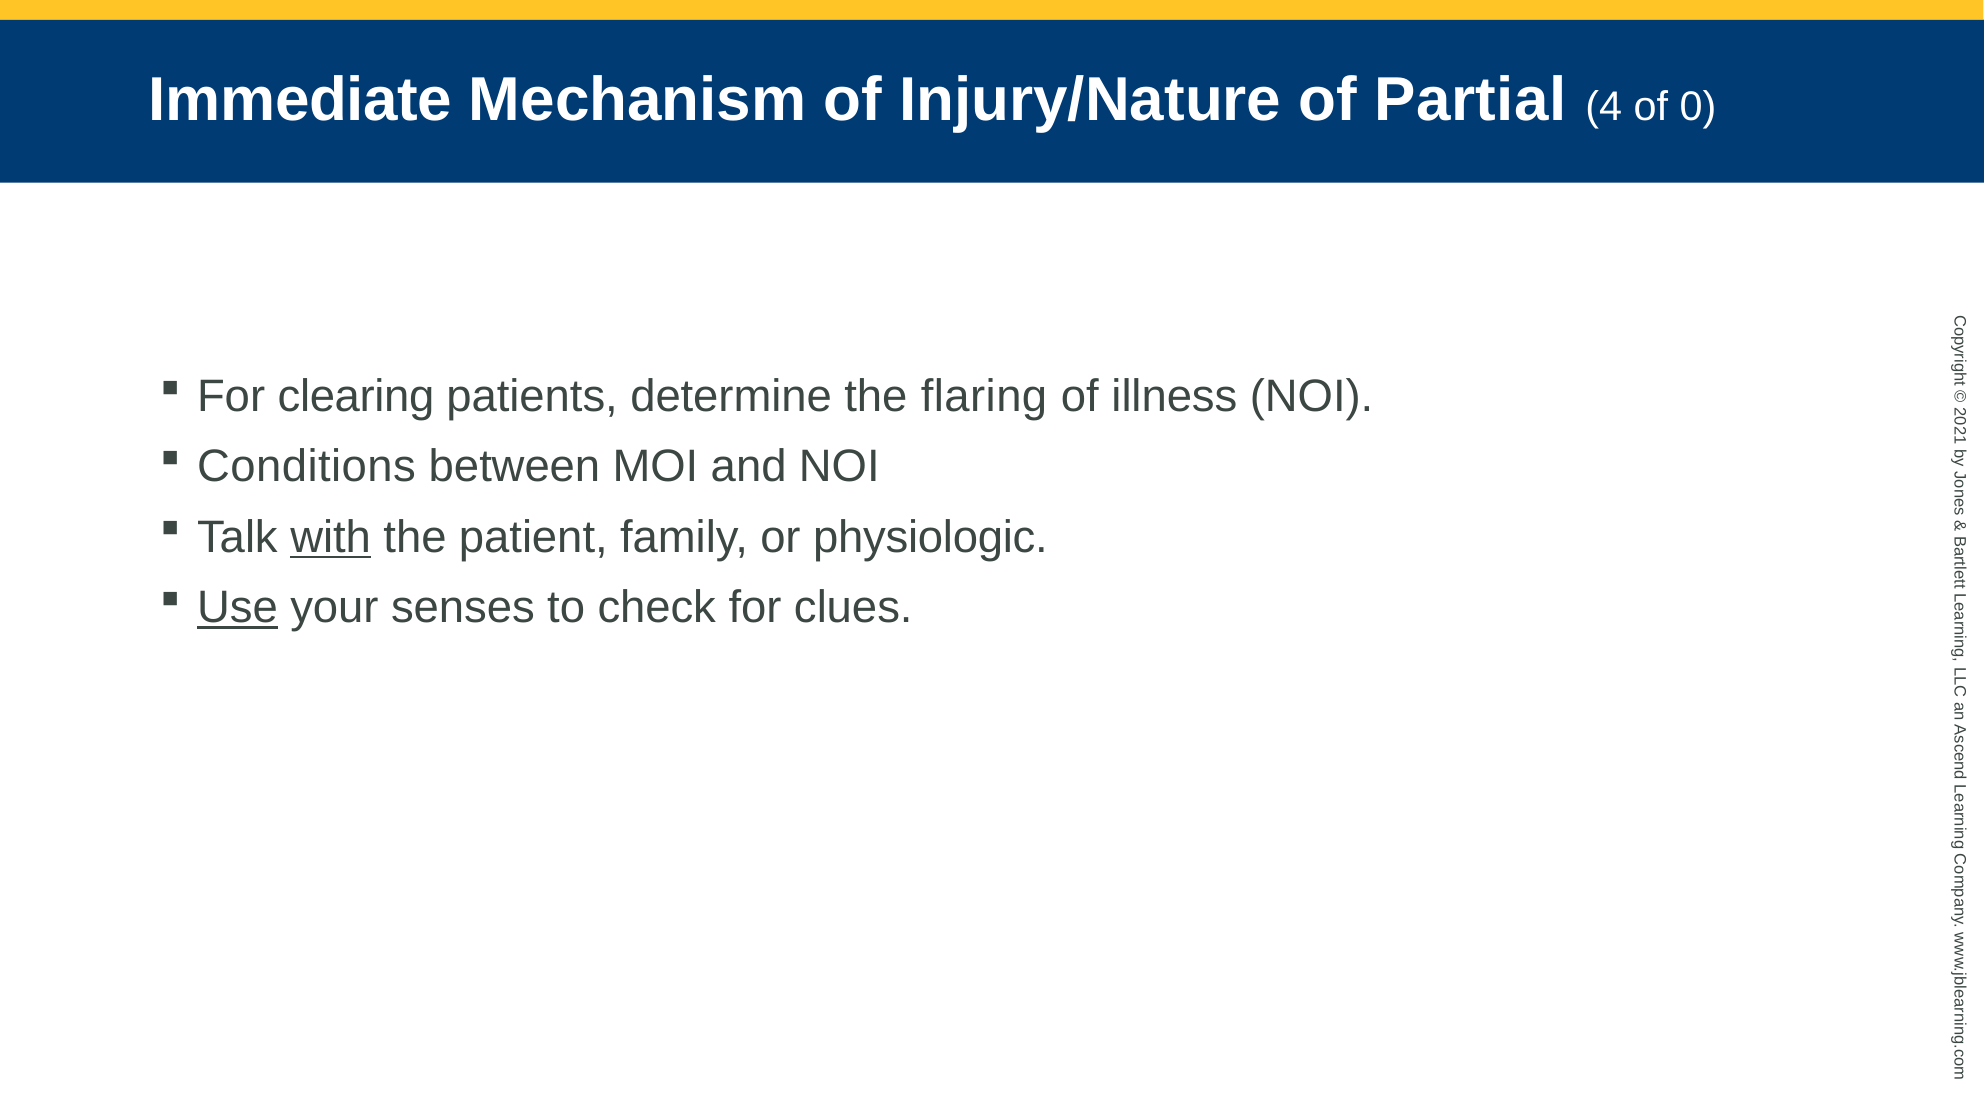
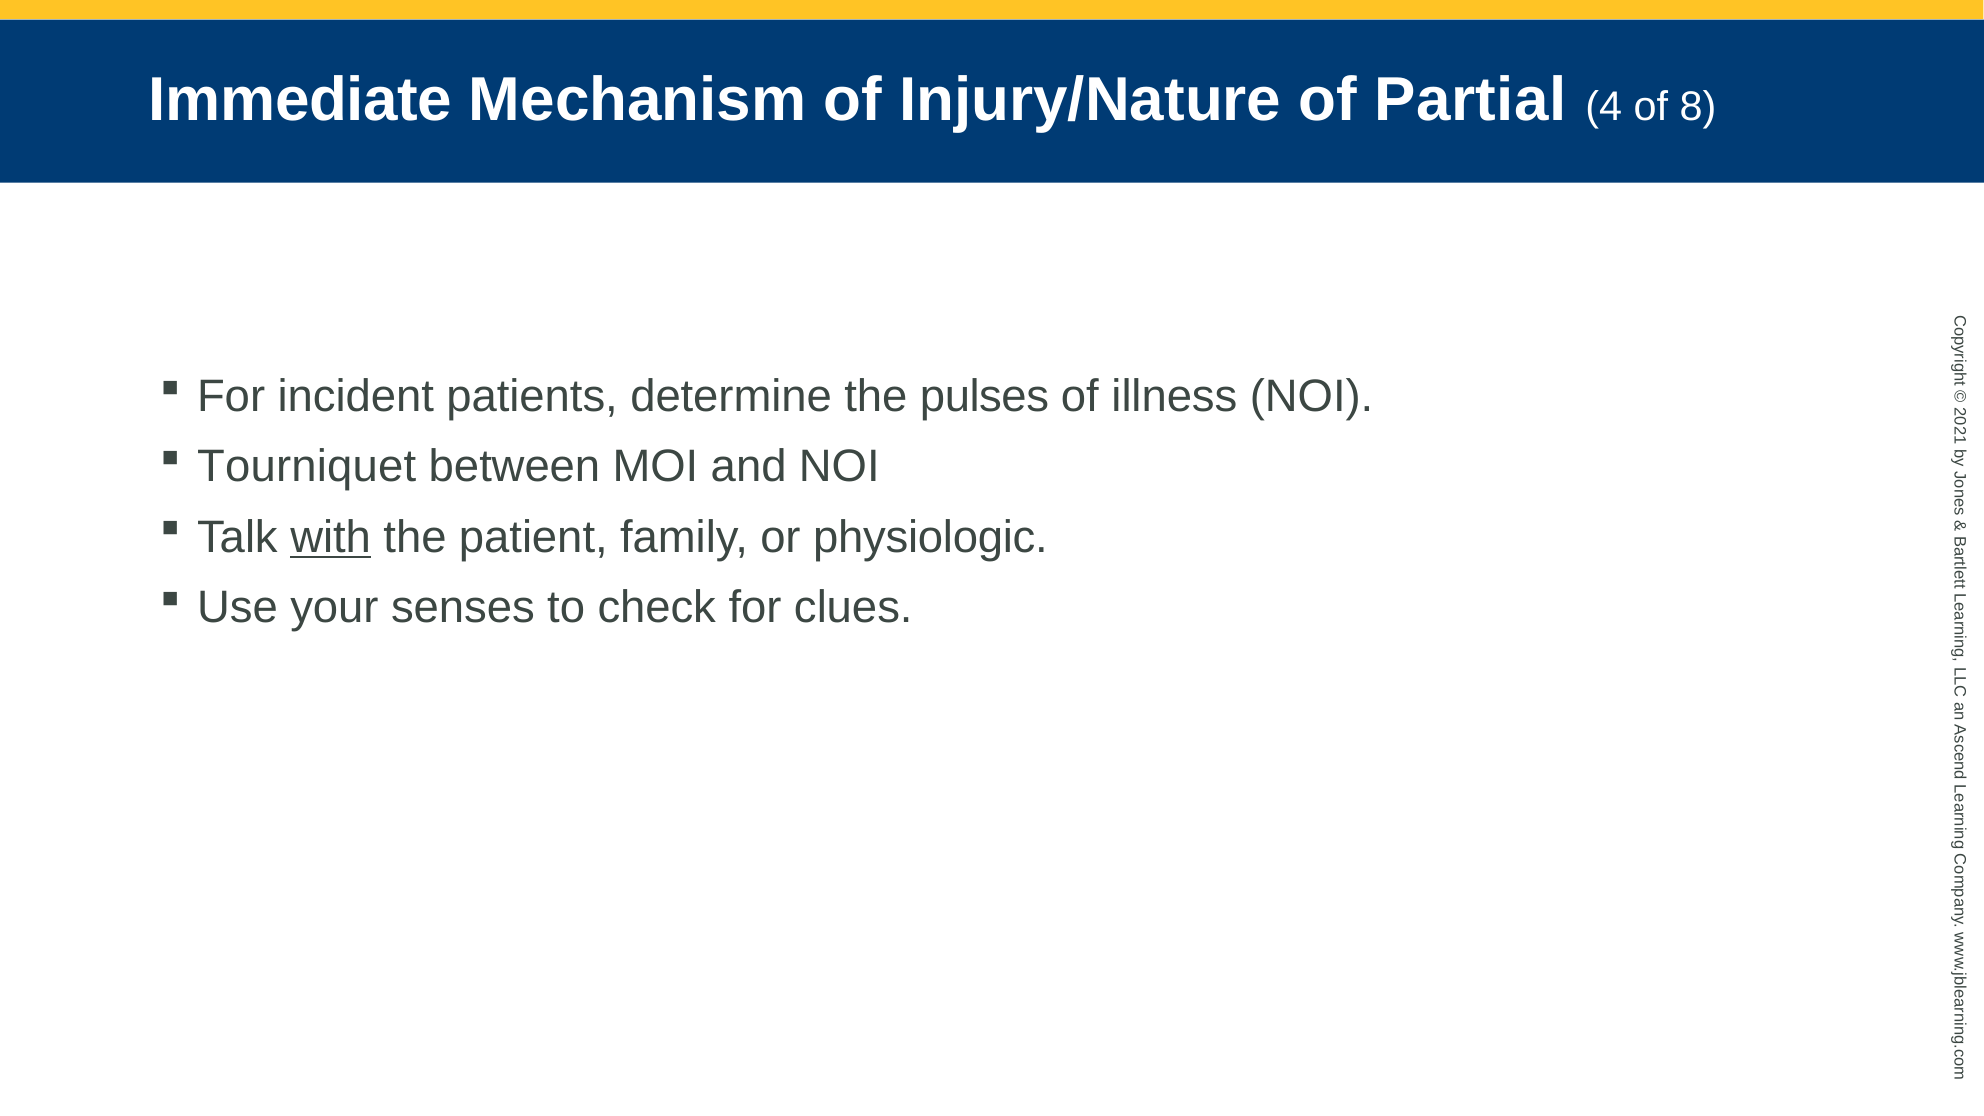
of 0: 0 -> 8
clearing: clearing -> incident
flaring: flaring -> pulses
Conditions: Conditions -> Tourniquet
Use underline: present -> none
